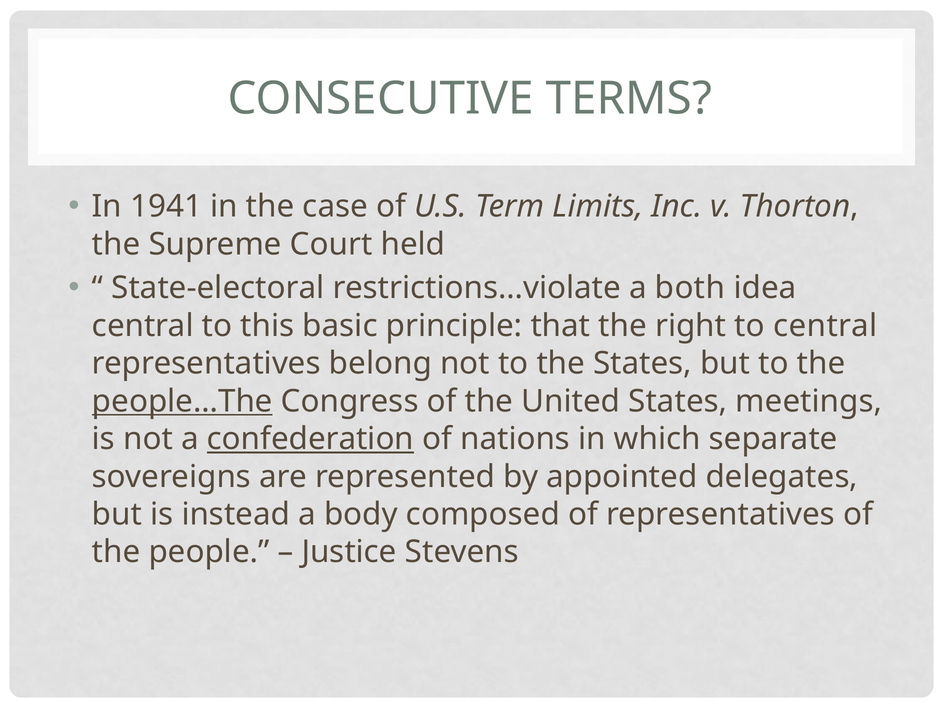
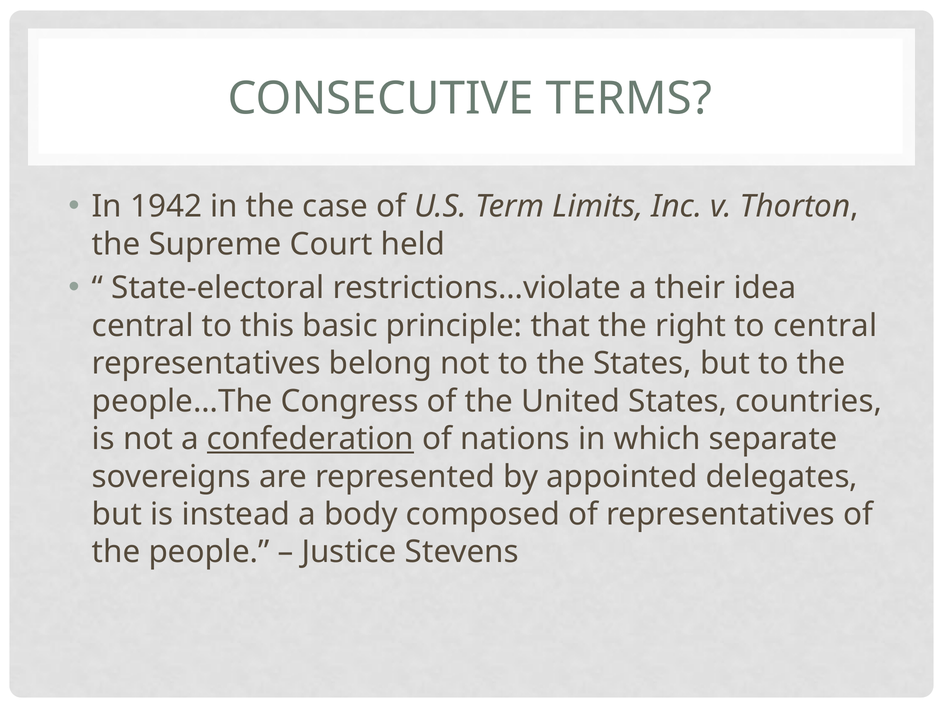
1941: 1941 -> 1942
both: both -> their
people…The underline: present -> none
meetings: meetings -> countries
